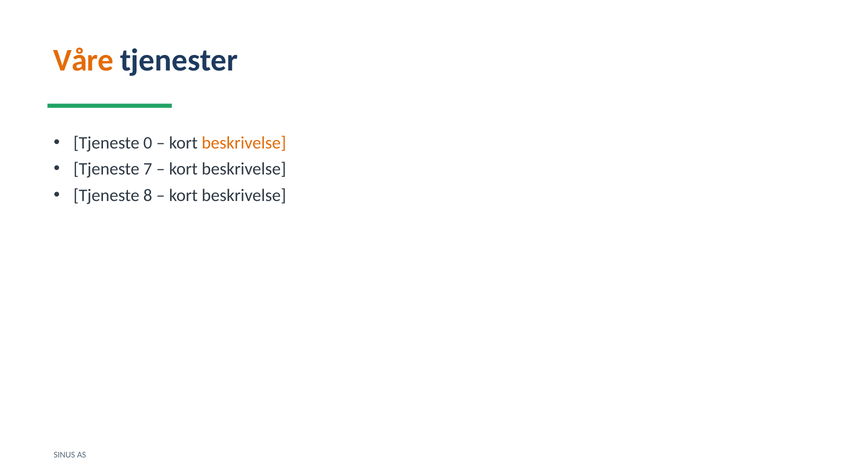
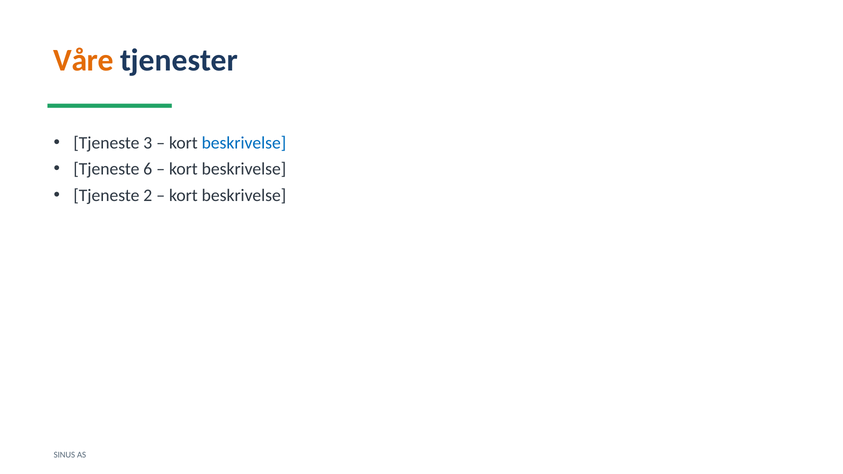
0: 0 -> 3
beskrivelse at (244, 143) colour: orange -> blue
7: 7 -> 6
8: 8 -> 2
